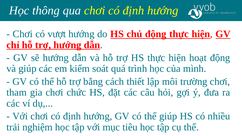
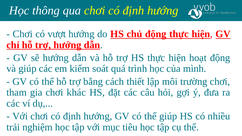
chức: chức -> khác
